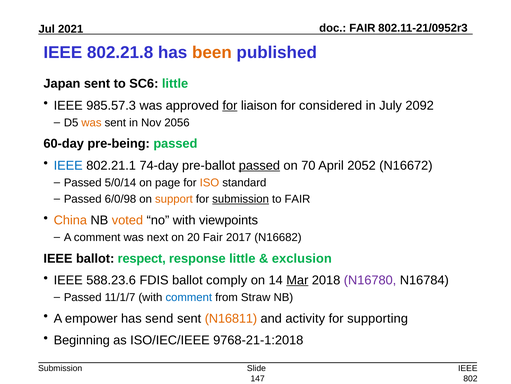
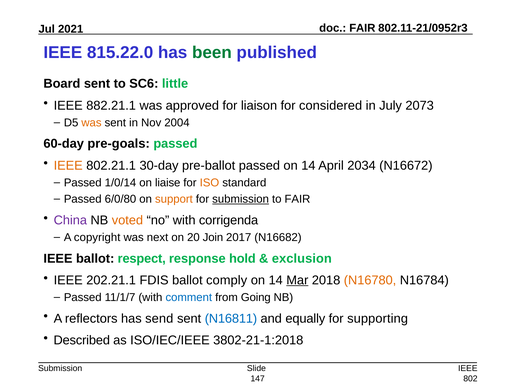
802.21.8: 802.21.8 -> 815.22.0
been colour: orange -> green
Japan: Japan -> Board
985.57.3: 985.57.3 -> 882.21.1
for at (230, 105) underline: present -> none
2092: 2092 -> 2073
2056: 2056 -> 2004
pre-being: pre-being -> pre-goals
IEEE at (68, 165) colour: blue -> orange
74-day: 74-day -> 30-day
passed at (259, 165) underline: present -> none
70 at (308, 165): 70 -> 14
2052: 2052 -> 2034
5/0/14: 5/0/14 -> 1/0/14
page: page -> liaise
6/0/98: 6/0/98 -> 6/0/80
China colour: orange -> purple
viewpoints: viewpoints -> corrigenda
A comment: comment -> copyright
20 Fair: Fair -> Join
response little: little -> hold
588.23.6: 588.23.6 -> 202.21.1
N16780 colour: purple -> orange
Straw: Straw -> Going
empower: empower -> reflectors
N16811 colour: orange -> blue
activity: activity -> equally
Beginning: Beginning -> Described
9768-21-1:2018: 9768-21-1:2018 -> 3802-21-1:2018
